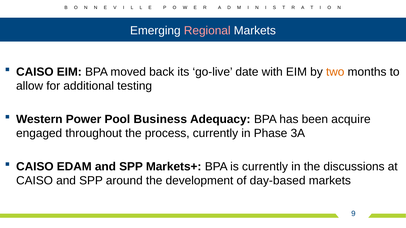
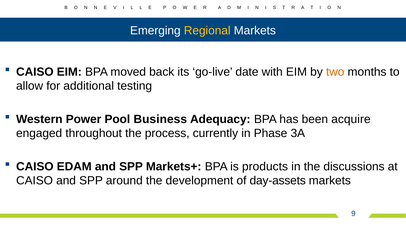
Regional colour: pink -> yellow
is currently: currently -> products
day-based: day-based -> day-assets
